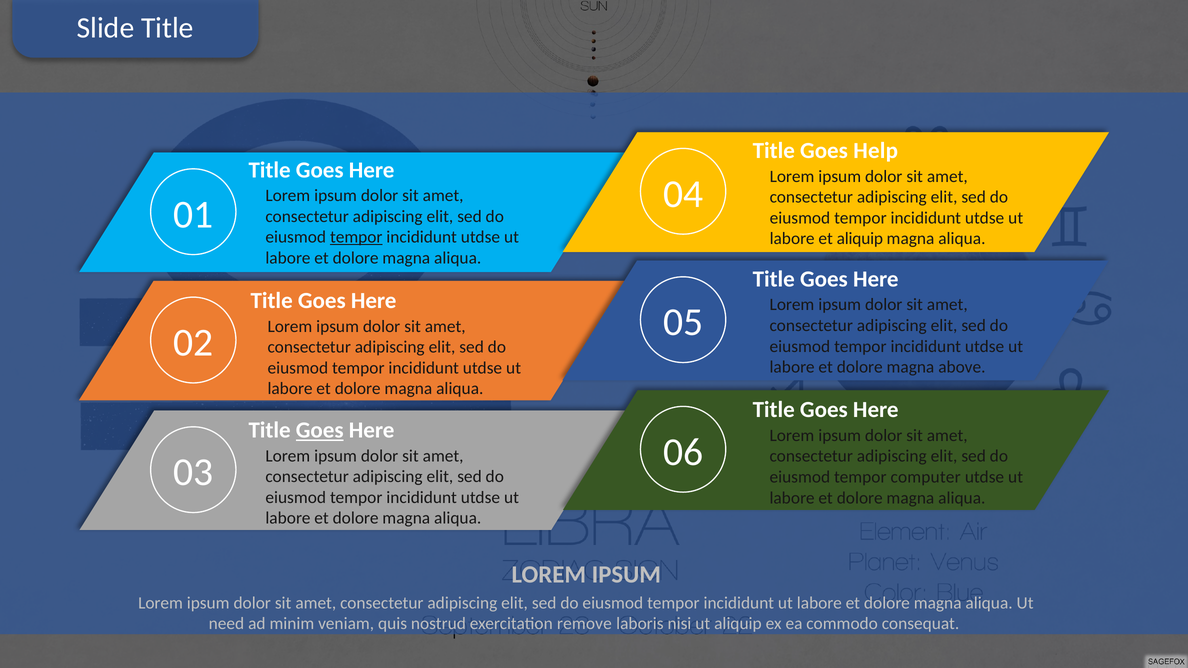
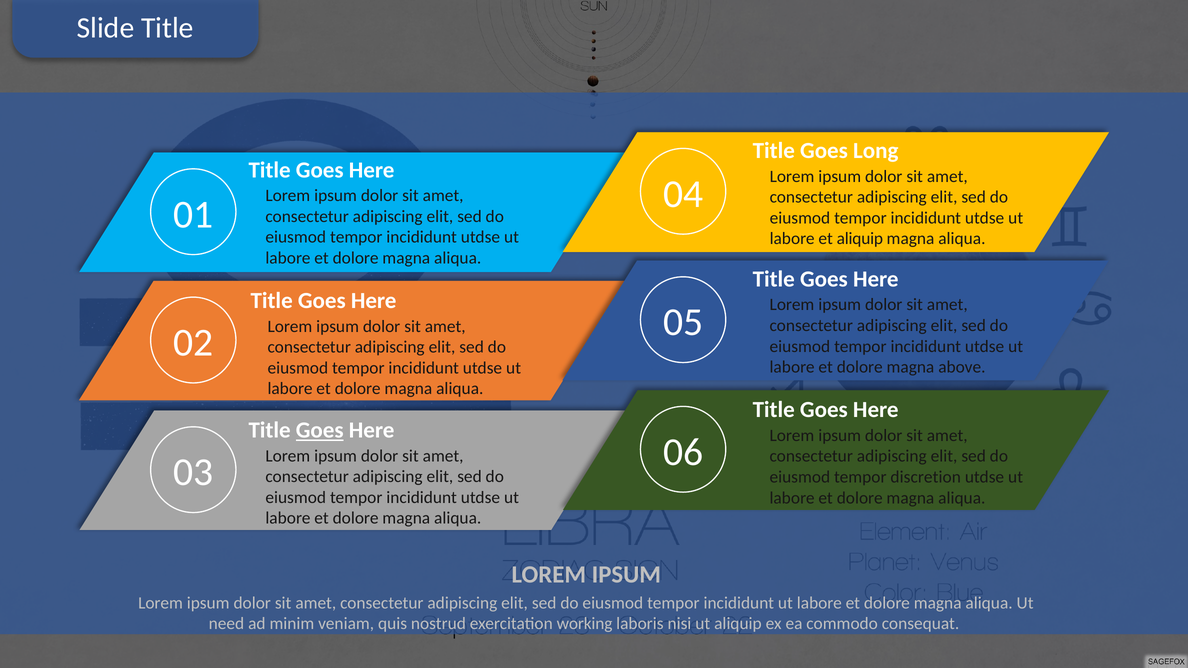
Help: Help -> Long
tempor at (356, 237) underline: present -> none
computer: computer -> discretion
remove: remove -> working
